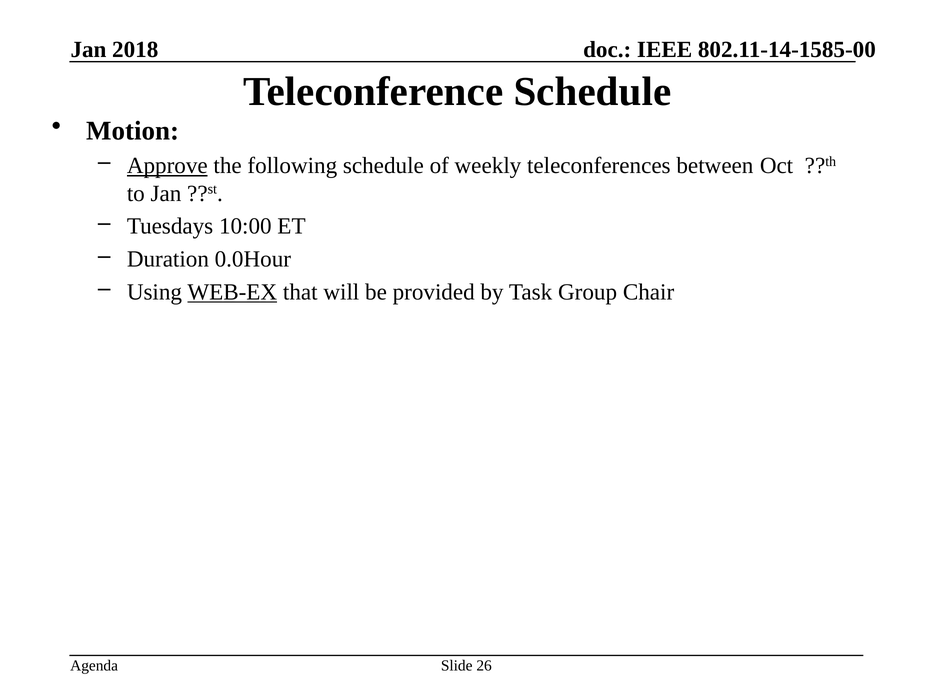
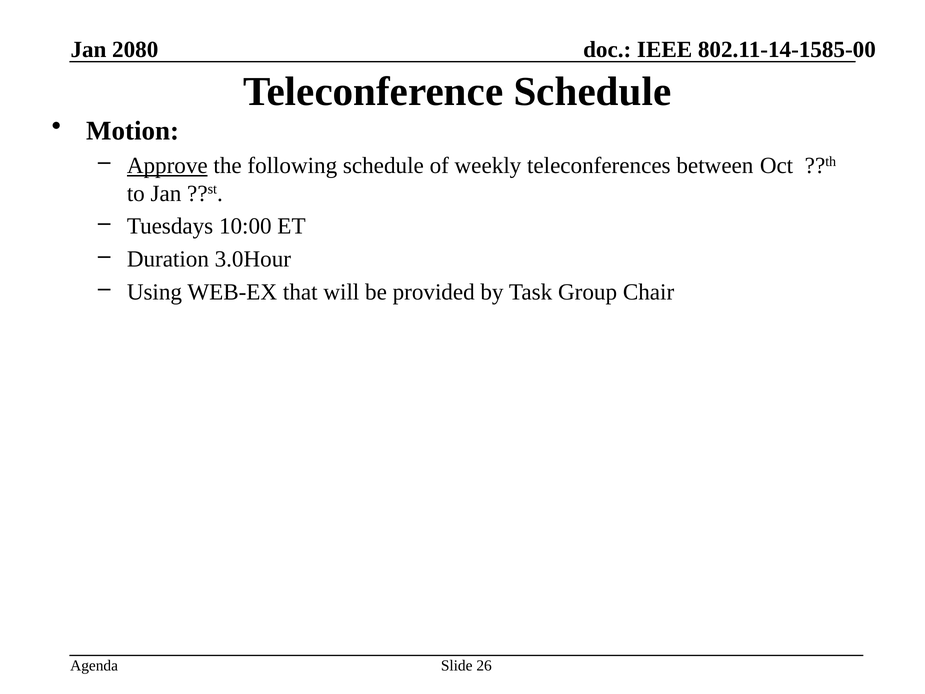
2018: 2018 -> 2080
0.0Hour: 0.0Hour -> 3.0Hour
WEB-EX underline: present -> none
